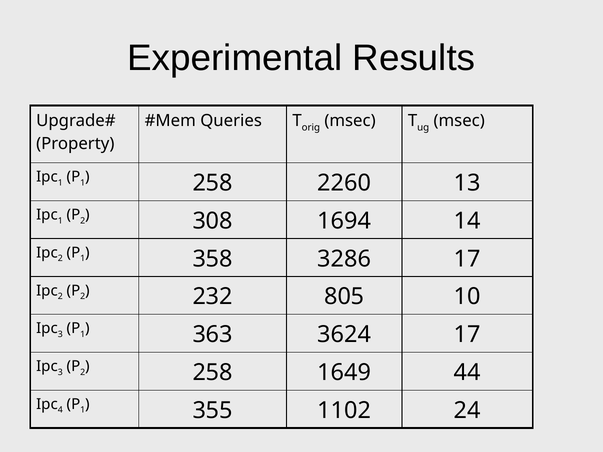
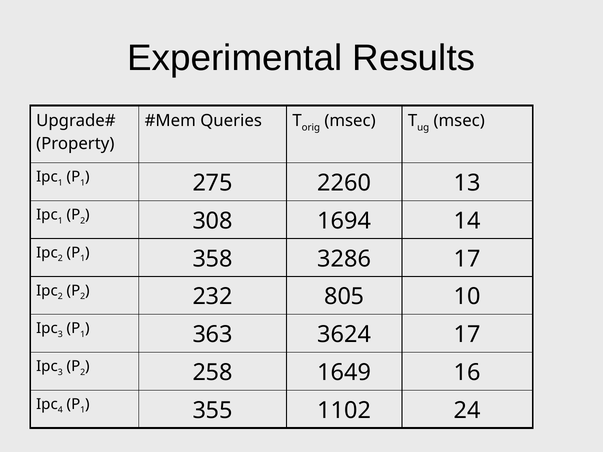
258 at (213, 183): 258 -> 275
44: 44 -> 16
